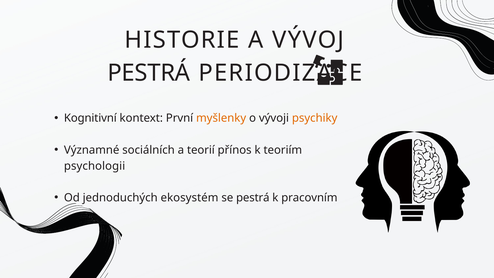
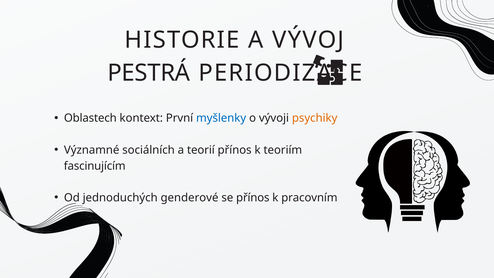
Kognitivní: Kognitivní -> Oblastech
myšlenky colour: orange -> blue
psychologii: psychologii -> fascinujícím
ekosystém: ekosystém -> genderové
se pestrá: pestrá -> přínos
